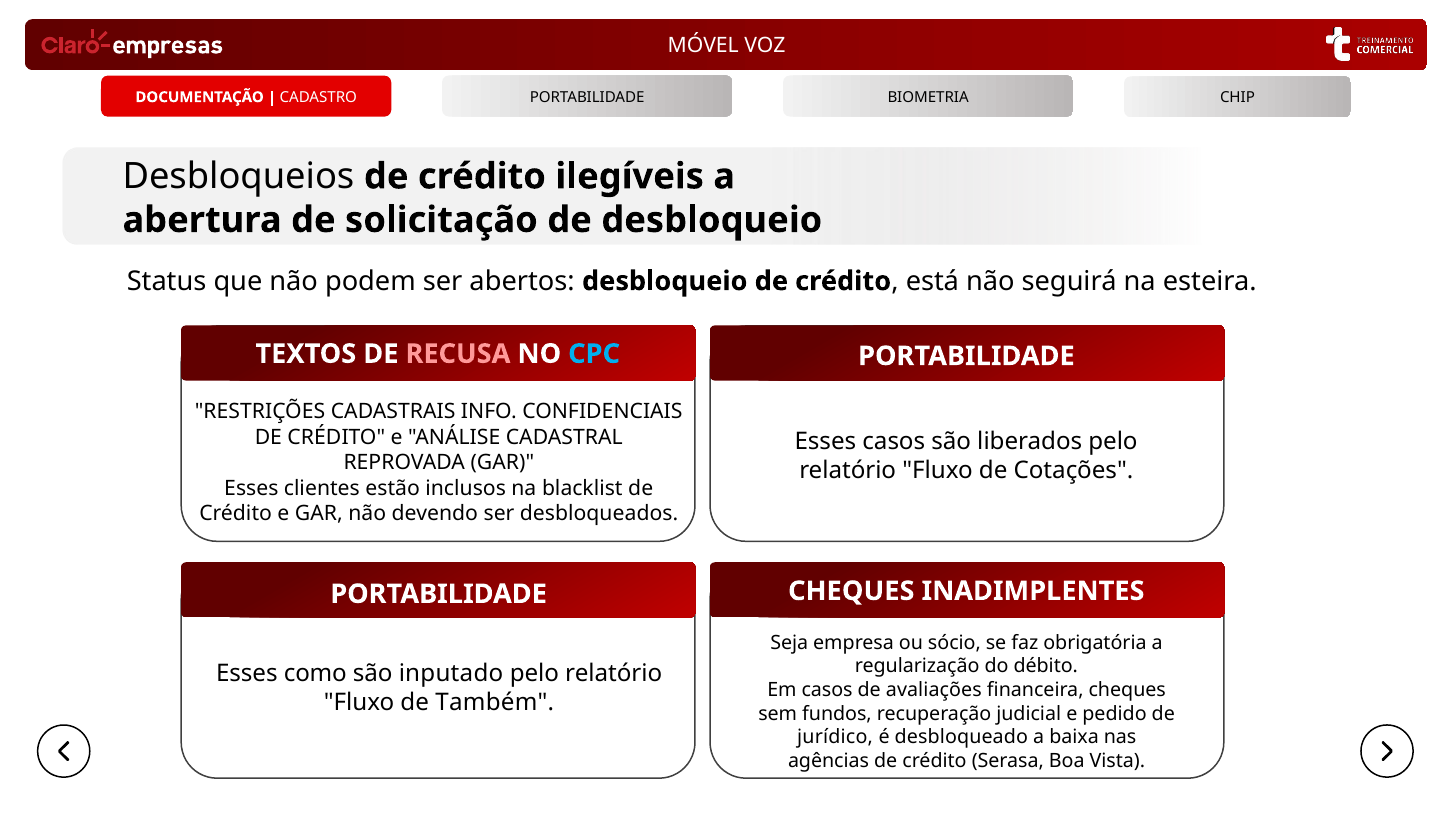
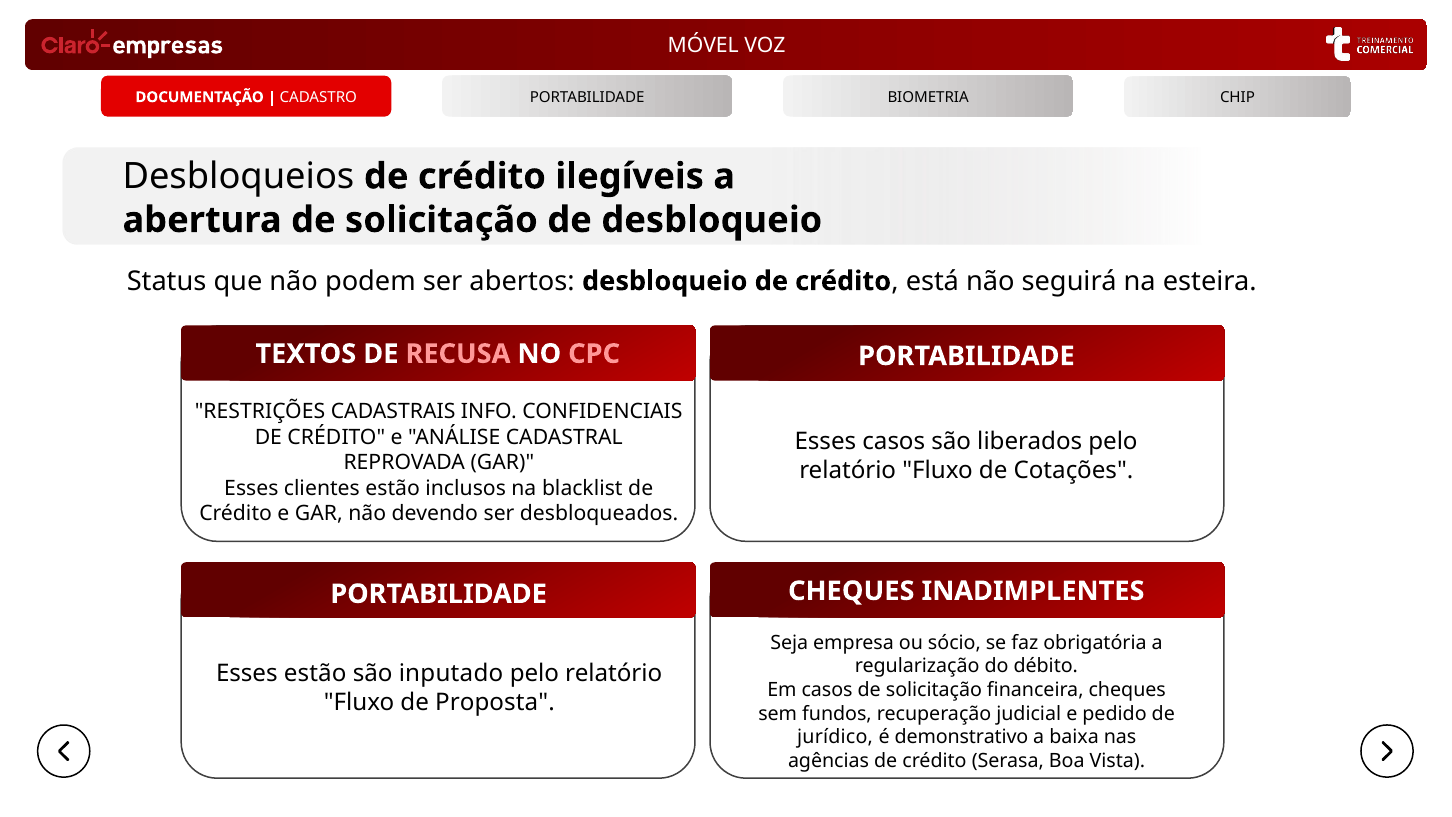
CPC colour: light blue -> pink
Esses como: como -> estão
casos de avaliações: avaliações -> solicitação
Também: Também -> Proposta
desbloqueado: desbloqueado -> demonstrativo
